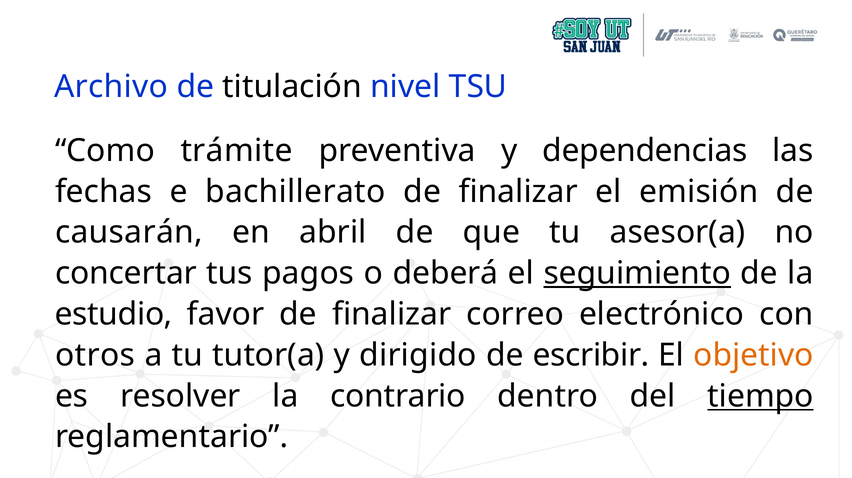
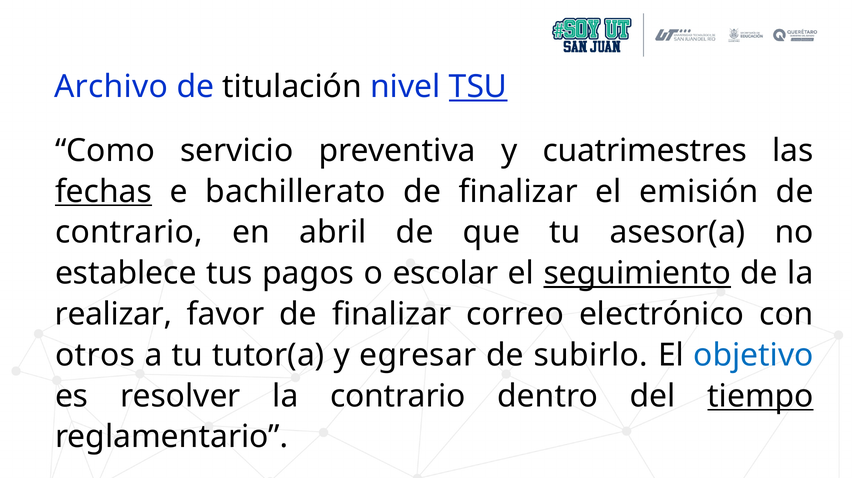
TSU underline: none -> present
trámite: trámite -> servicio
dependencias: dependencias -> cuatrimestres
fechas underline: none -> present
causarán at (129, 233): causarán -> contrario
concertar: concertar -> establece
deberá: deberá -> escolar
estudio: estudio -> realizar
dirigido: dirigido -> egresar
escribir: escribir -> subirlo
objetivo colour: orange -> blue
